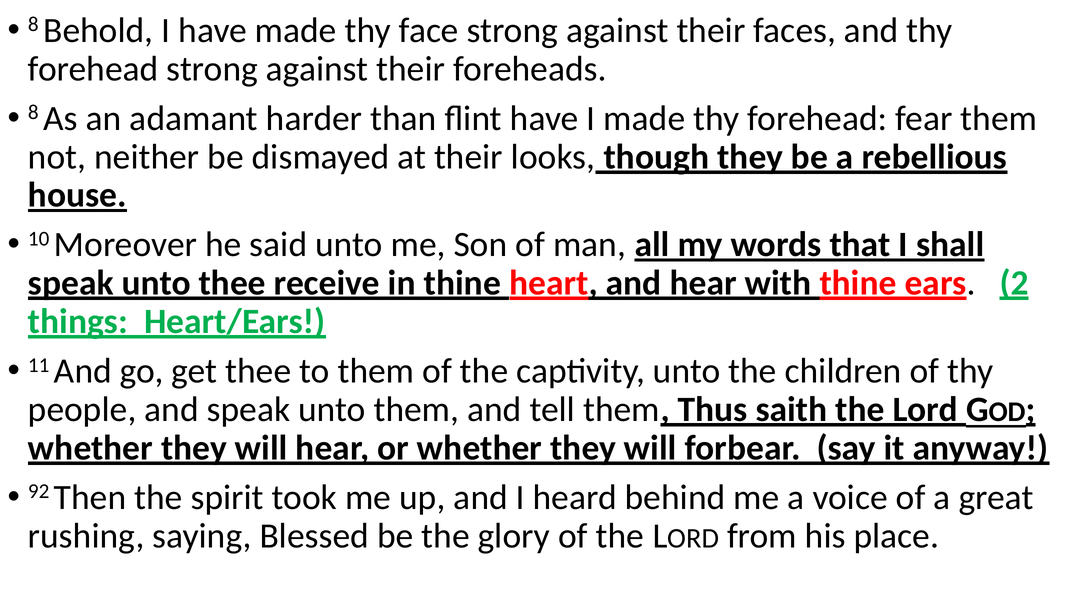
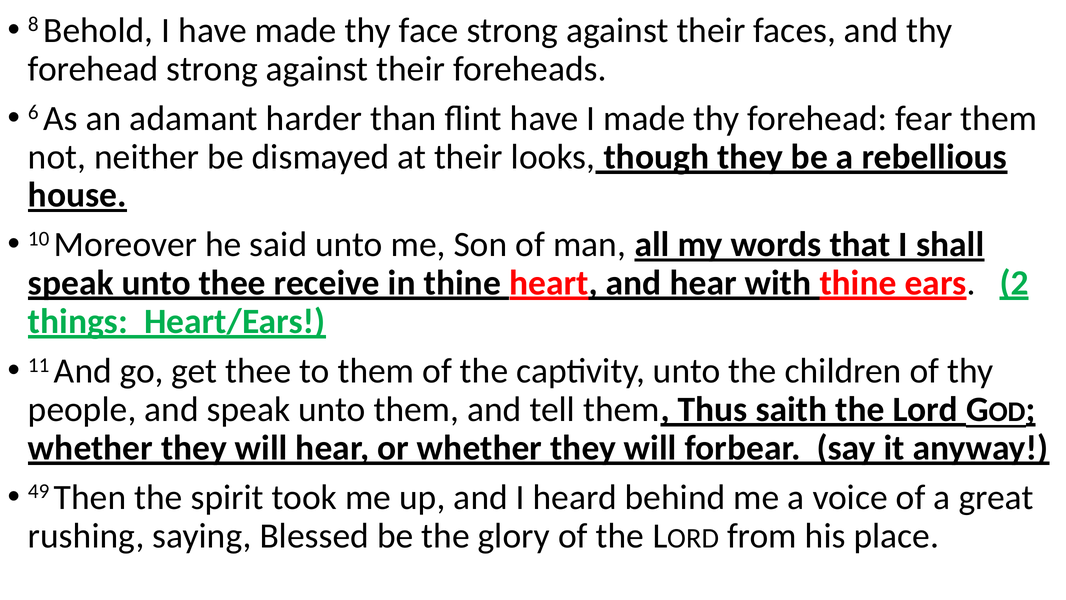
8 at (33, 112): 8 -> 6
92: 92 -> 49
